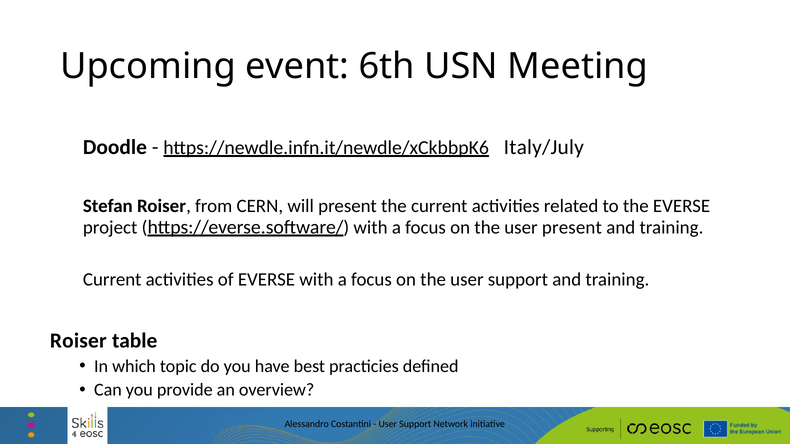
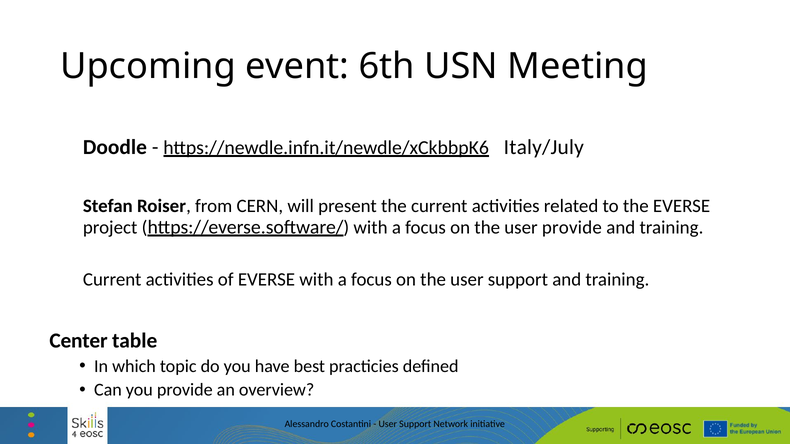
user present: present -> provide
Roiser at (78, 341): Roiser -> Center
